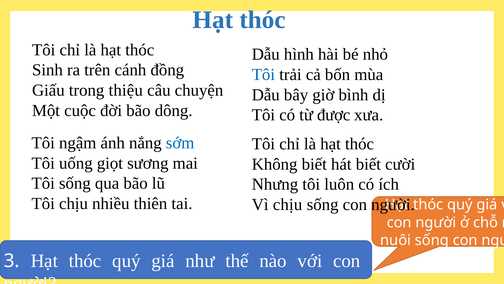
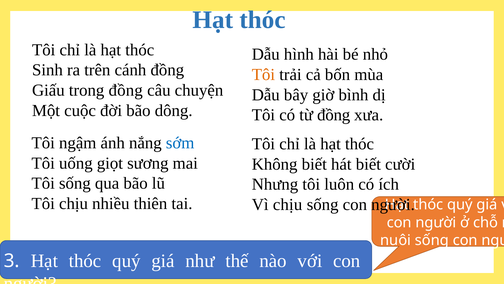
Tôi at (263, 74) colour: blue -> orange
trong thiệu: thiệu -> đồng
từ được: được -> đồng
